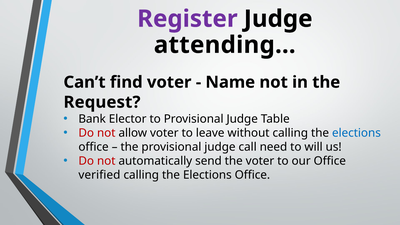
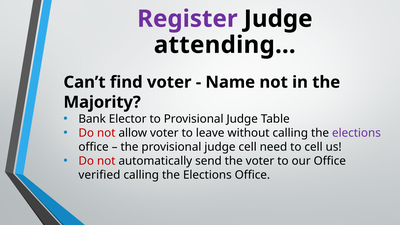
Request: Request -> Majority
elections at (356, 133) colour: blue -> purple
judge call: call -> cell
to will: will -> cell
